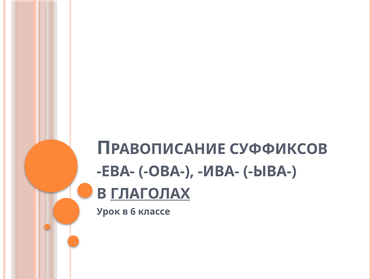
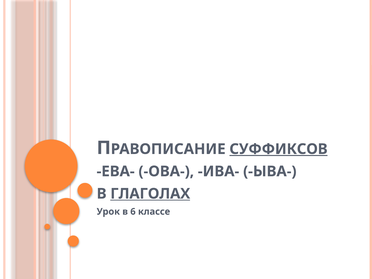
СУФФИКСОВ underline: none -> present
